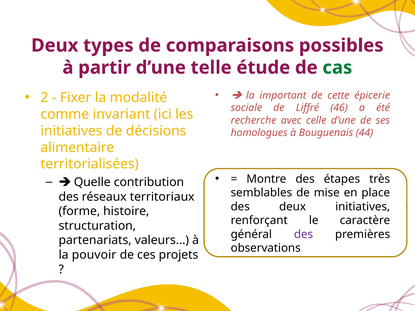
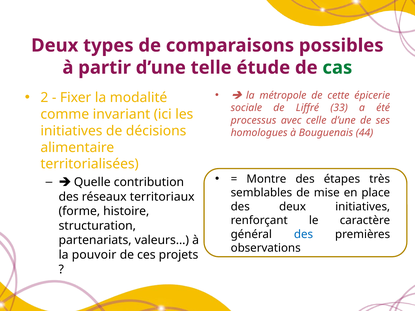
important: important -> métropole
46: 46 -> 33
recherche: recherche -> processus
des at (304, 234) colour: purple -> blue
